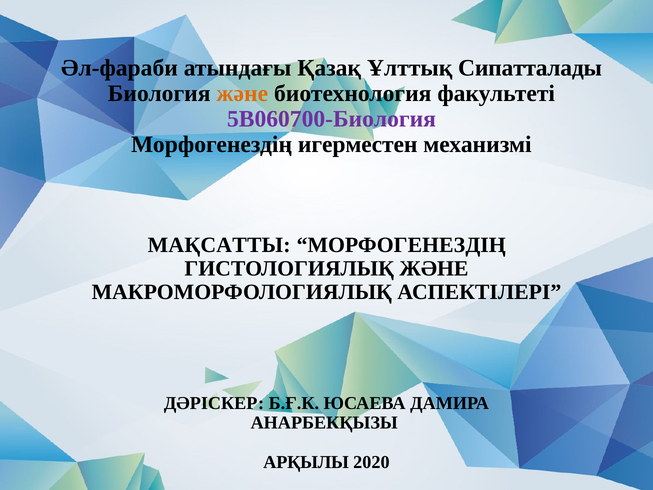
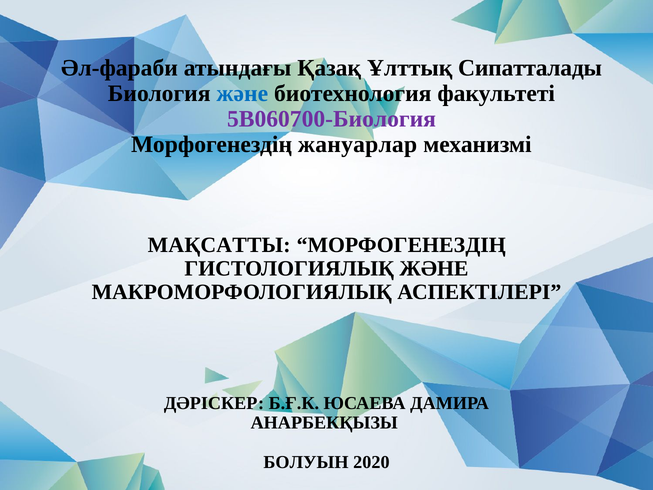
және at (242, 93) colour: orange -> blue
игерместен: игерместен -> жануарлар
АРҚЫЛЫ: АРҚЫЛЫ -> БОЛУЫН
